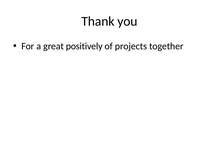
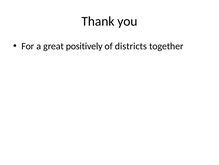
projects: projects -> districts
